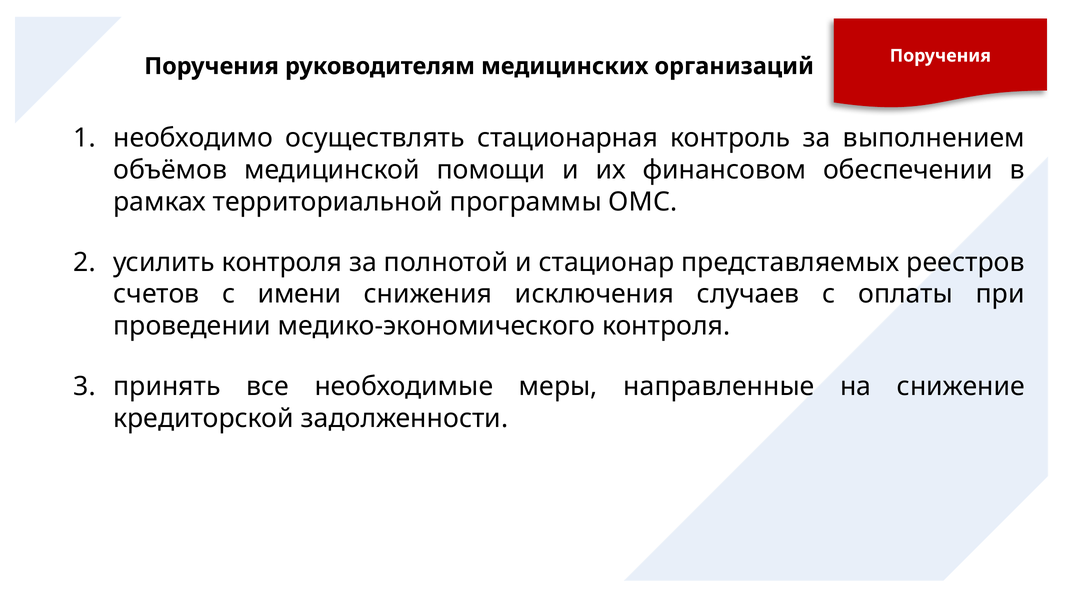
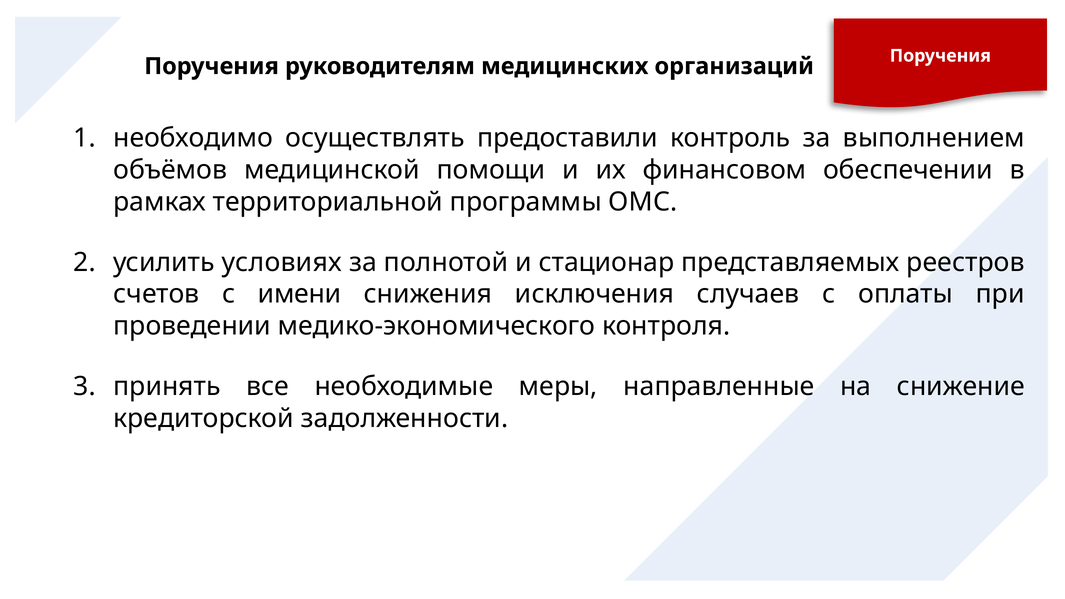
стационарная: стационарная -> предоставили
усилить контроля: контроля -> условиях
